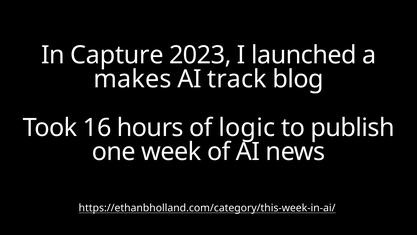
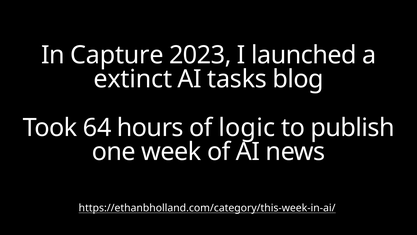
makes: makes -> extinct
track: track -> tasks
16: 16 -> 64
